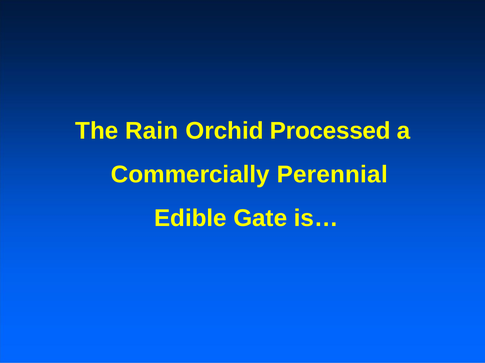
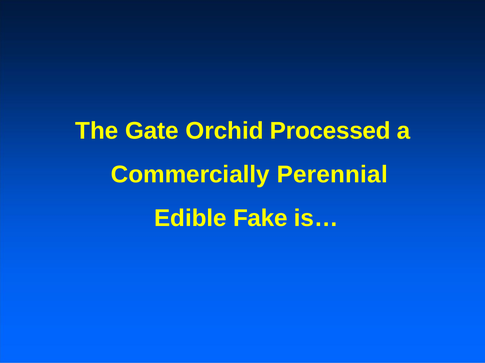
Rain: Rain -> Gate
Gate: Gate -> Fake
